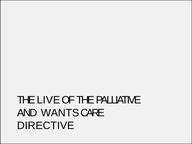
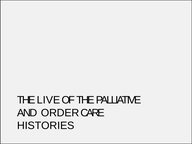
WANTS: WANTS -> ORDER
DIRECTIVE: DIRECTIVE -> HISTORIES
